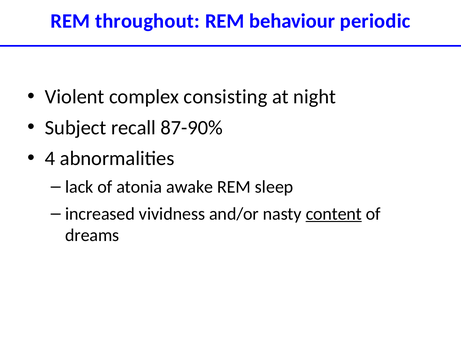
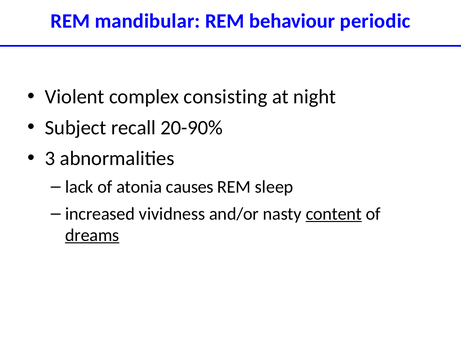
throughout: throughout -> mandibular
87-90%: 87-90% -> 20-90%
4: 4 -> 3
awake: awake -> causes
dreams underline: none -> present
